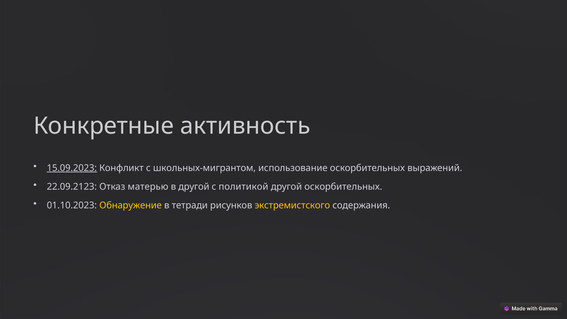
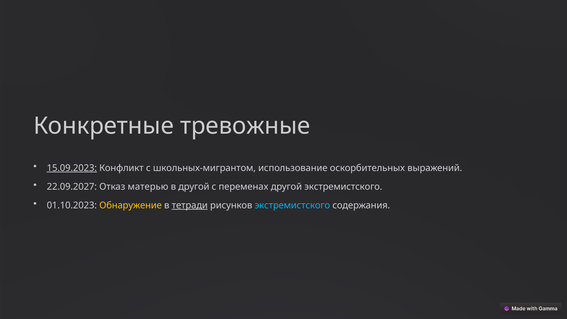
активность: активность -> тревожные
22.09.2123: 22.09.2123 -> 22.09.2027
политикой: политикой -> переменах
другой оскорбительных: оскорбительных -> экстремистского
тетради underline: none -> present
экстремистского at (292, 205) colour: yellow -> light blue
